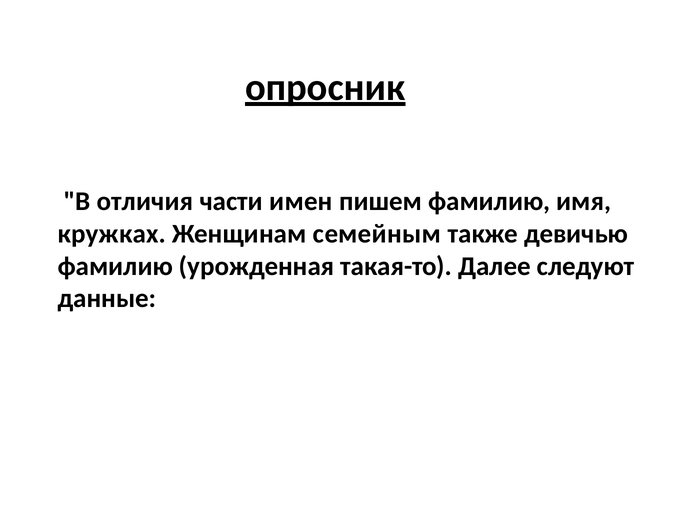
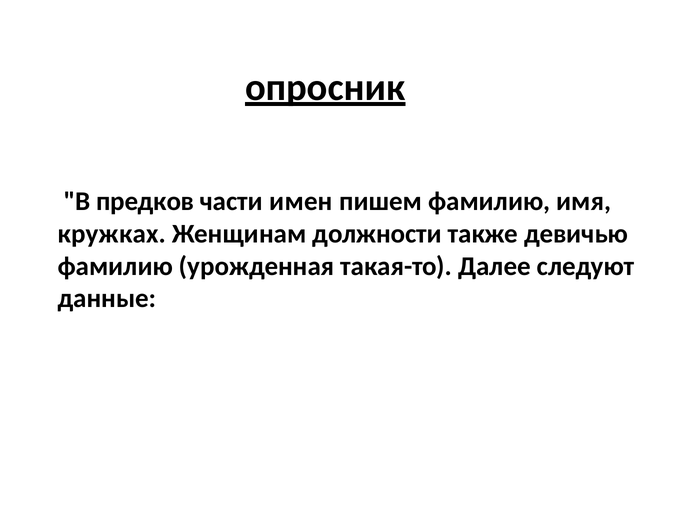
отличия: отличия -> предков
семейным: семейным -> должности
